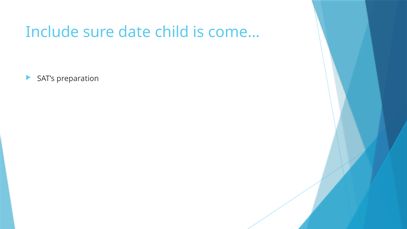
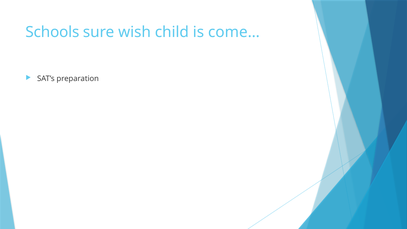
Include: Include -> Schools
date: date -> wish
